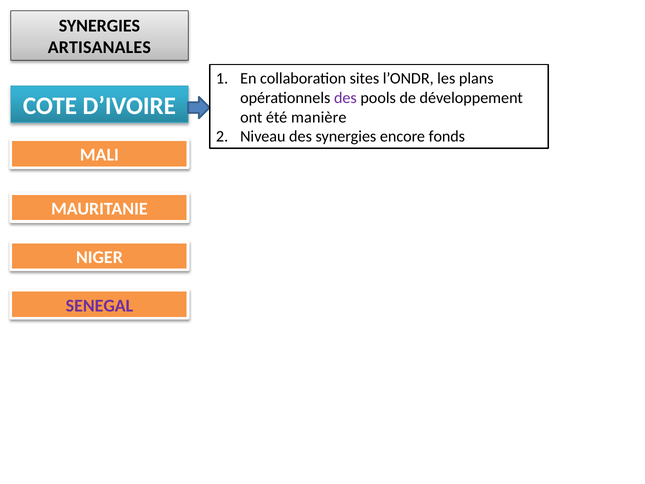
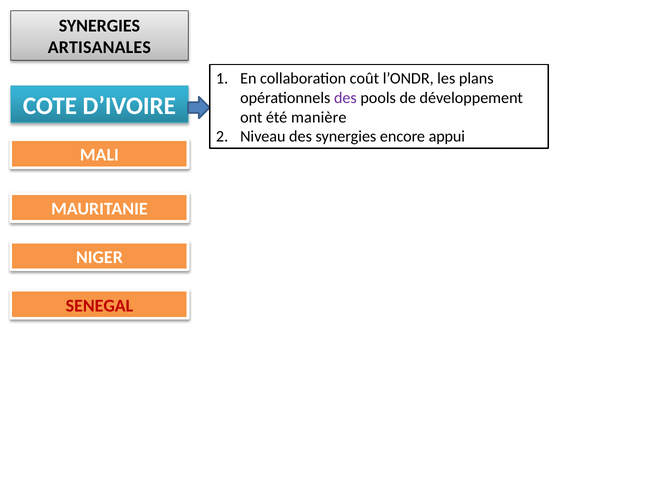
sites: sites -> coût
fonds: fonds -> appui
SENEGAL colour: purple -> red
